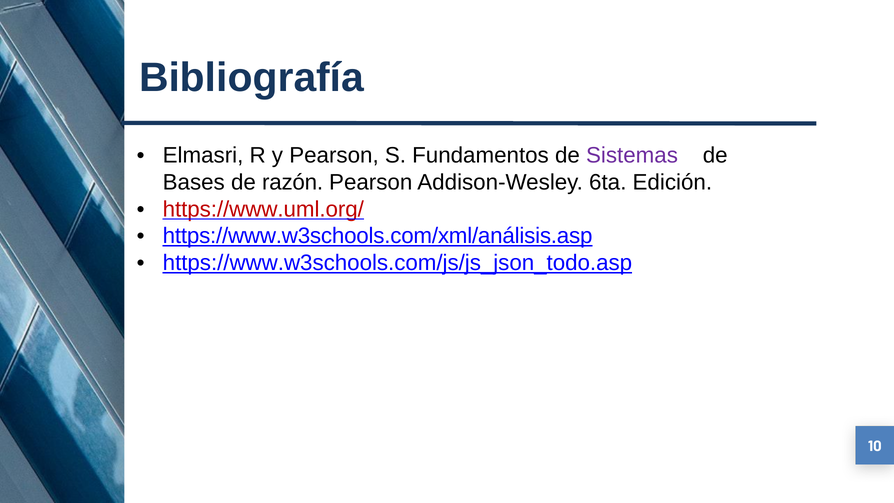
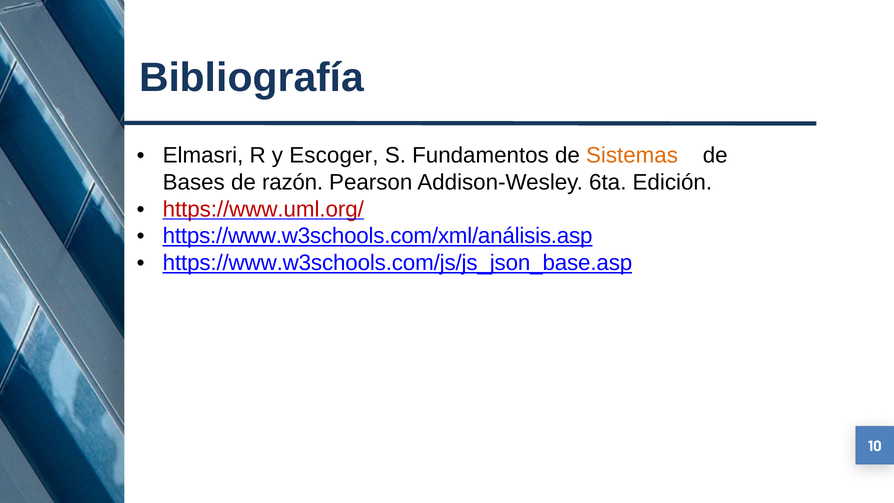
y Pearson: Pearson -> Escoger
Sistemas colour: purple -> orange
https://www.w3schools.com/js/js_json_todo.asp: https://www.w3schools.com/js/js_json_todo.asp -> https://www.w3schools.com/js/js_json_base.asp
